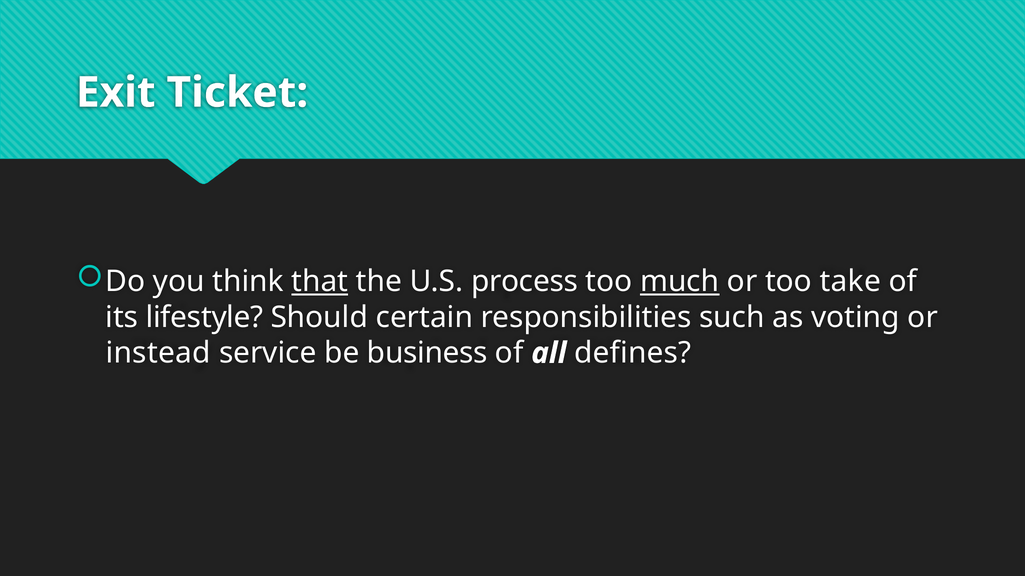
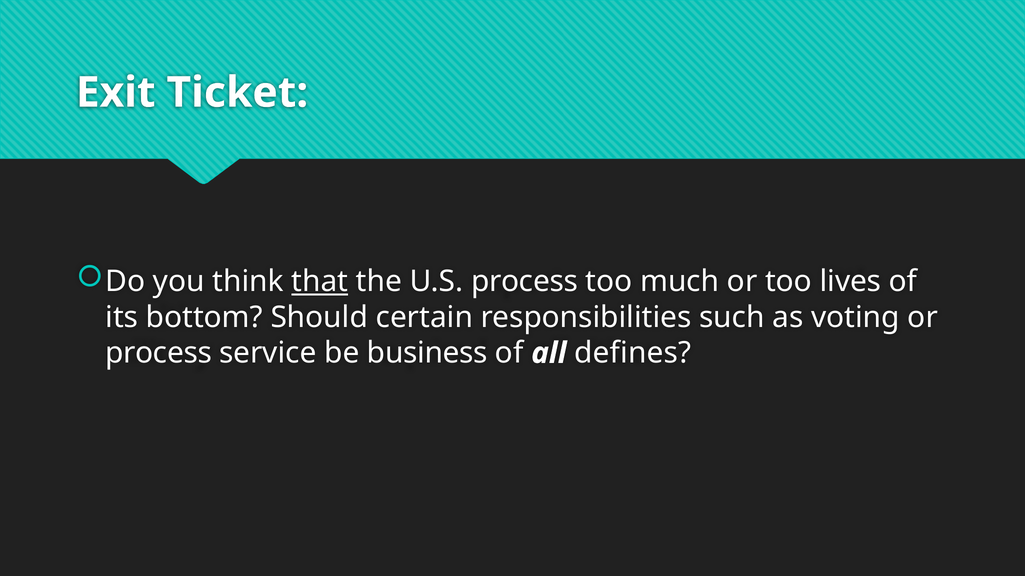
much underline: present -> none
take: take -> lives
lifestyle: lifestyle -> bottom
instead at (158, 353): instead -> process
